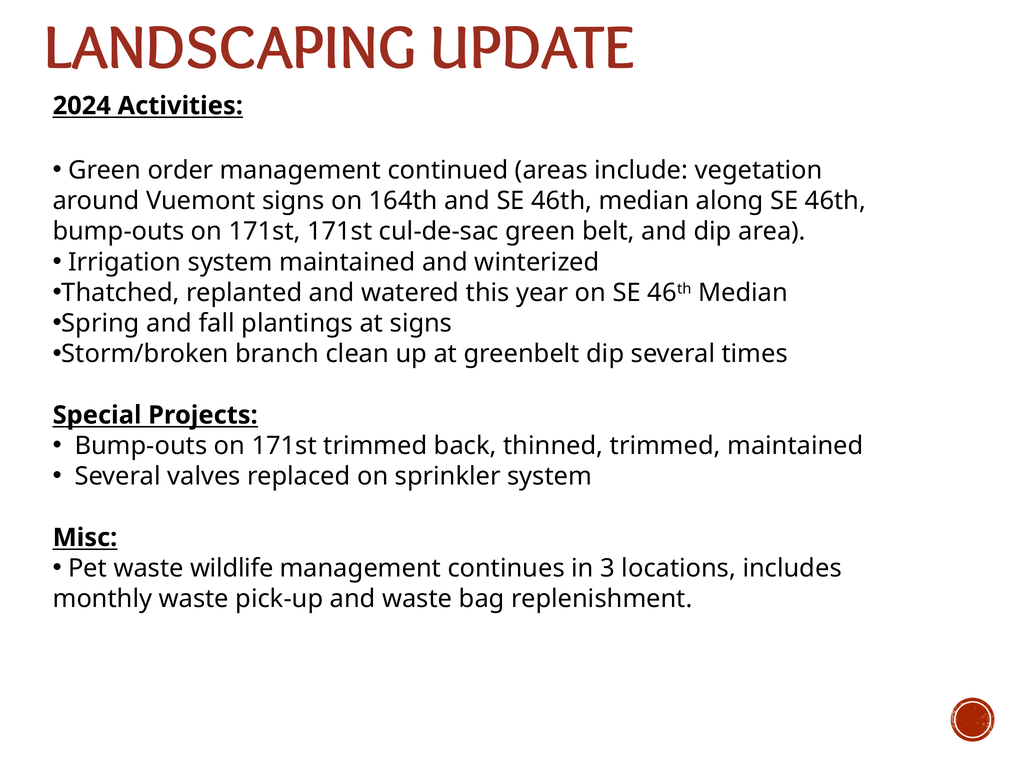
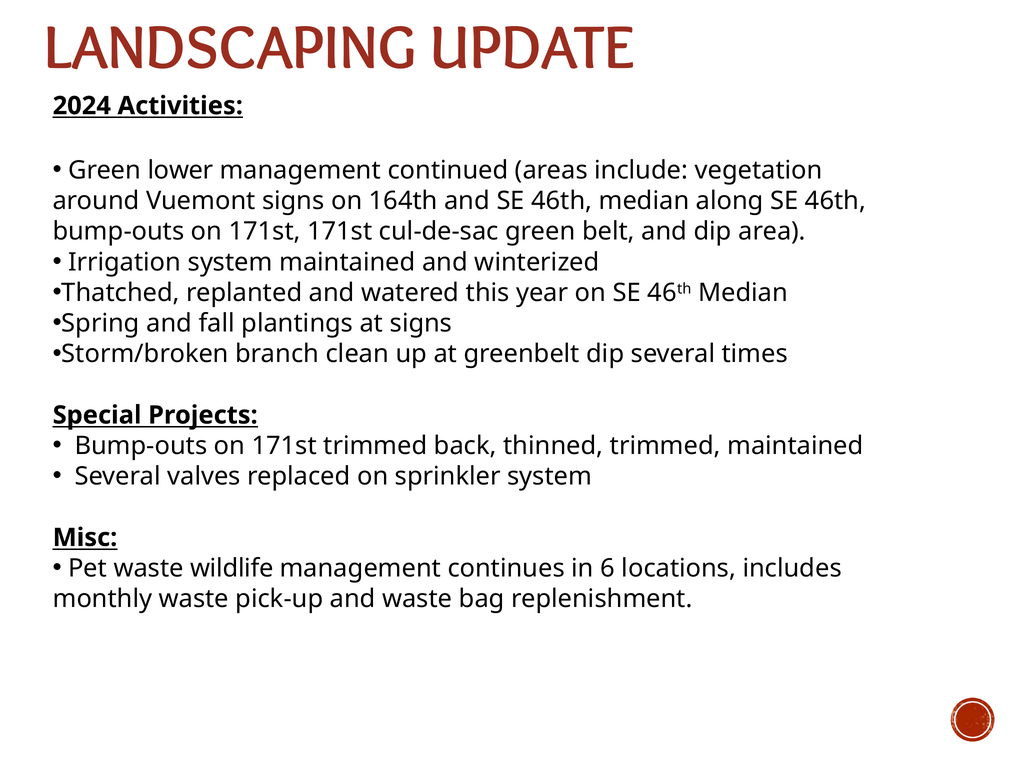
order: order -> lower
3: 3 -> 6
